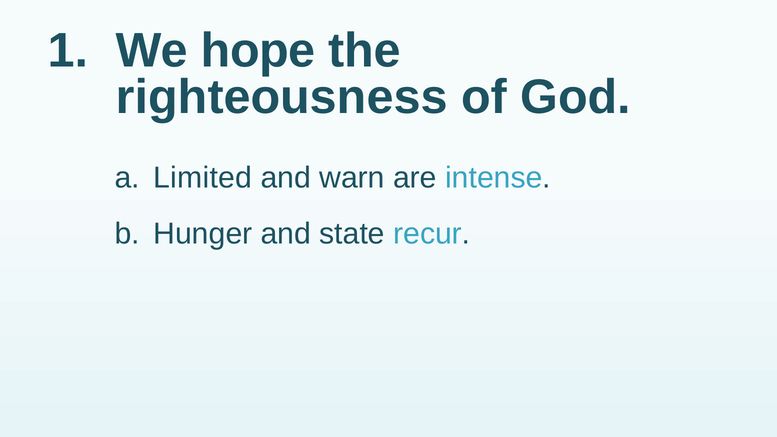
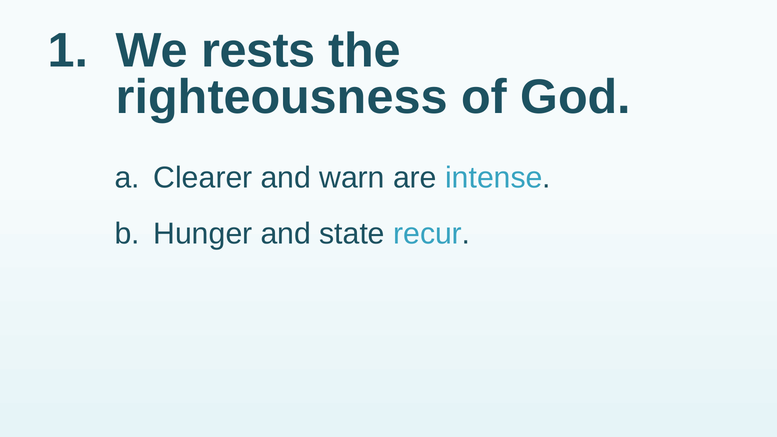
hope: hope -> rests
Limited: Limited -> Clearer
